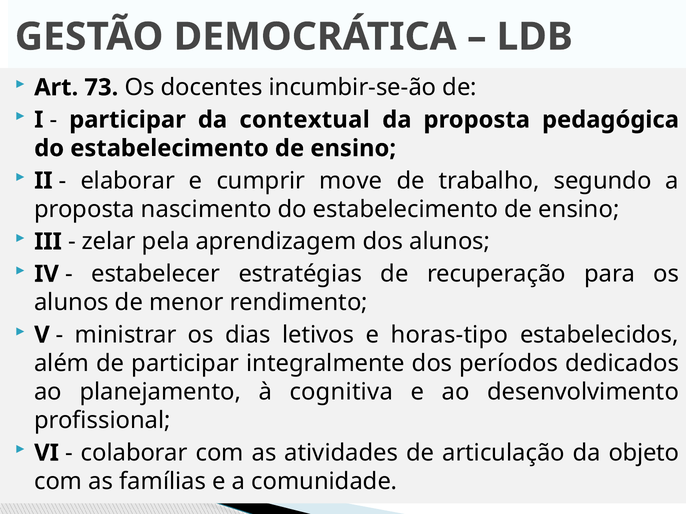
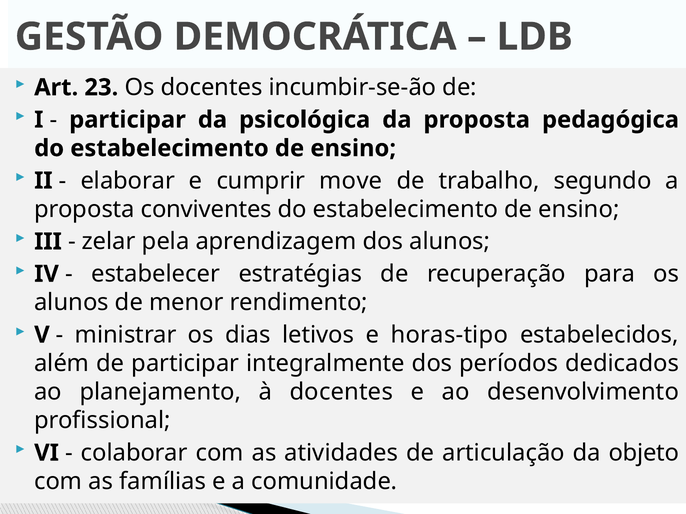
73: 73 -> 23
contextual: contextual -> psicológica
nascimento: nascimento -> conviventes
à cognitiva: cognitiva -> docentes
